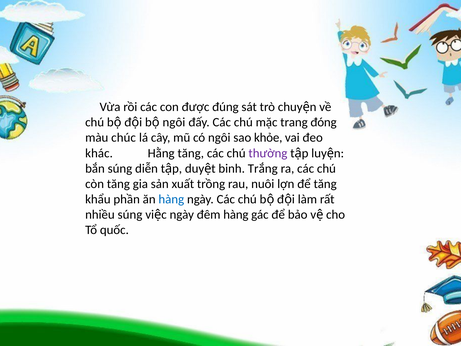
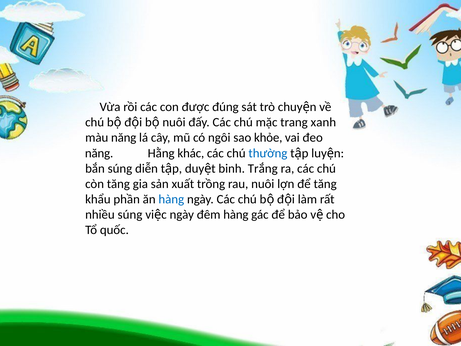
ngôi at (174, 122): ngôi -> nuôi
đóng: đóng -> xanh
màu chúc: chúc -> năng
khác at (99, 153): khác -> năng
Hằng tăng: tăng -> khác
thường colour: purple -> blue
